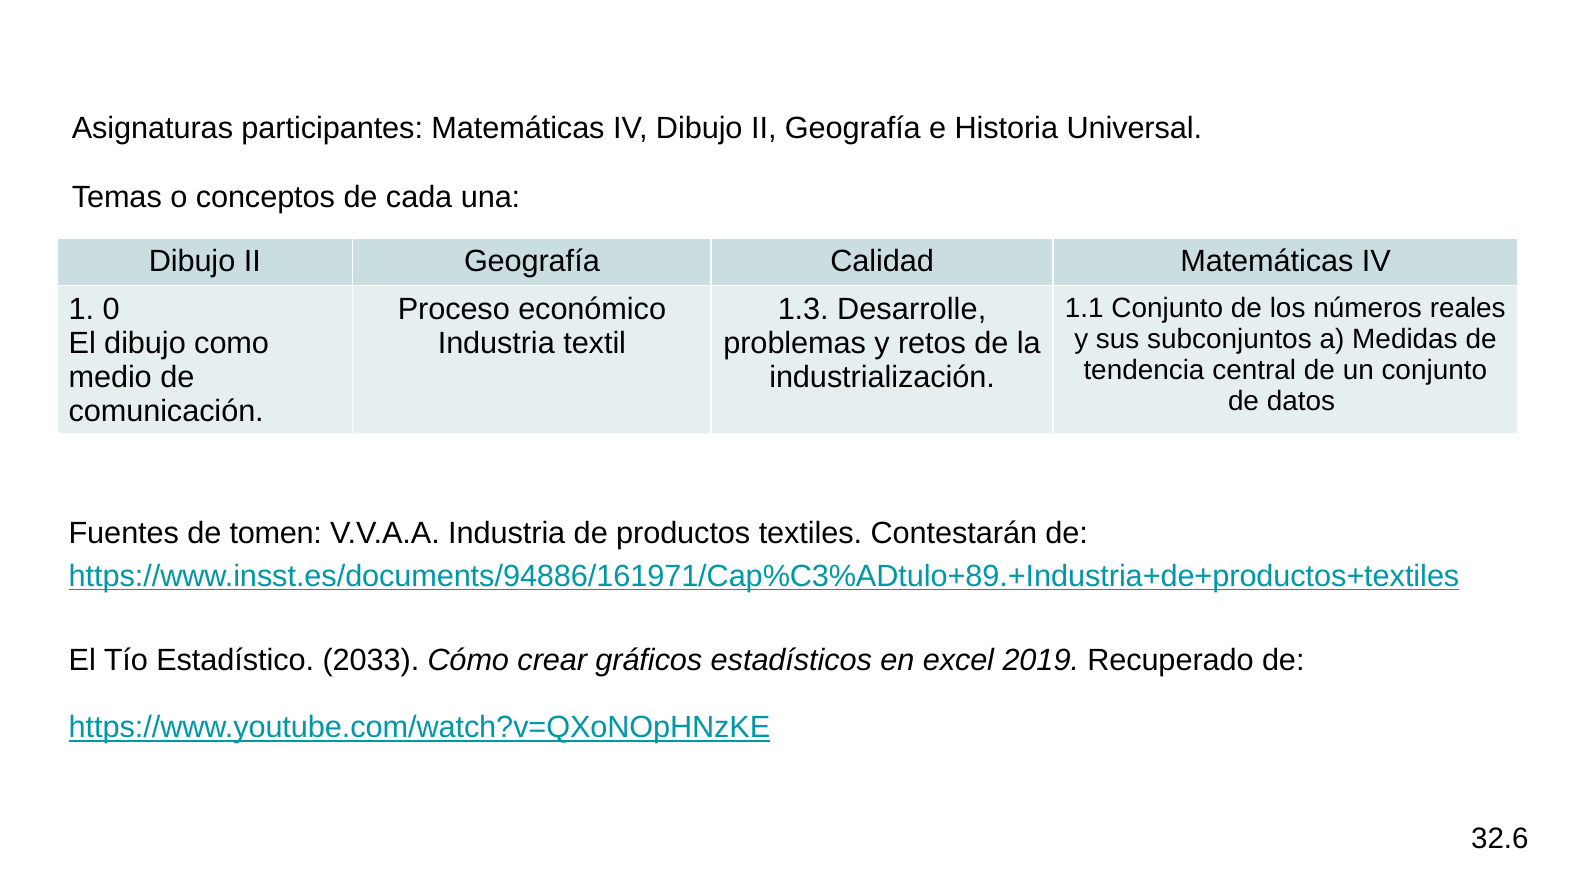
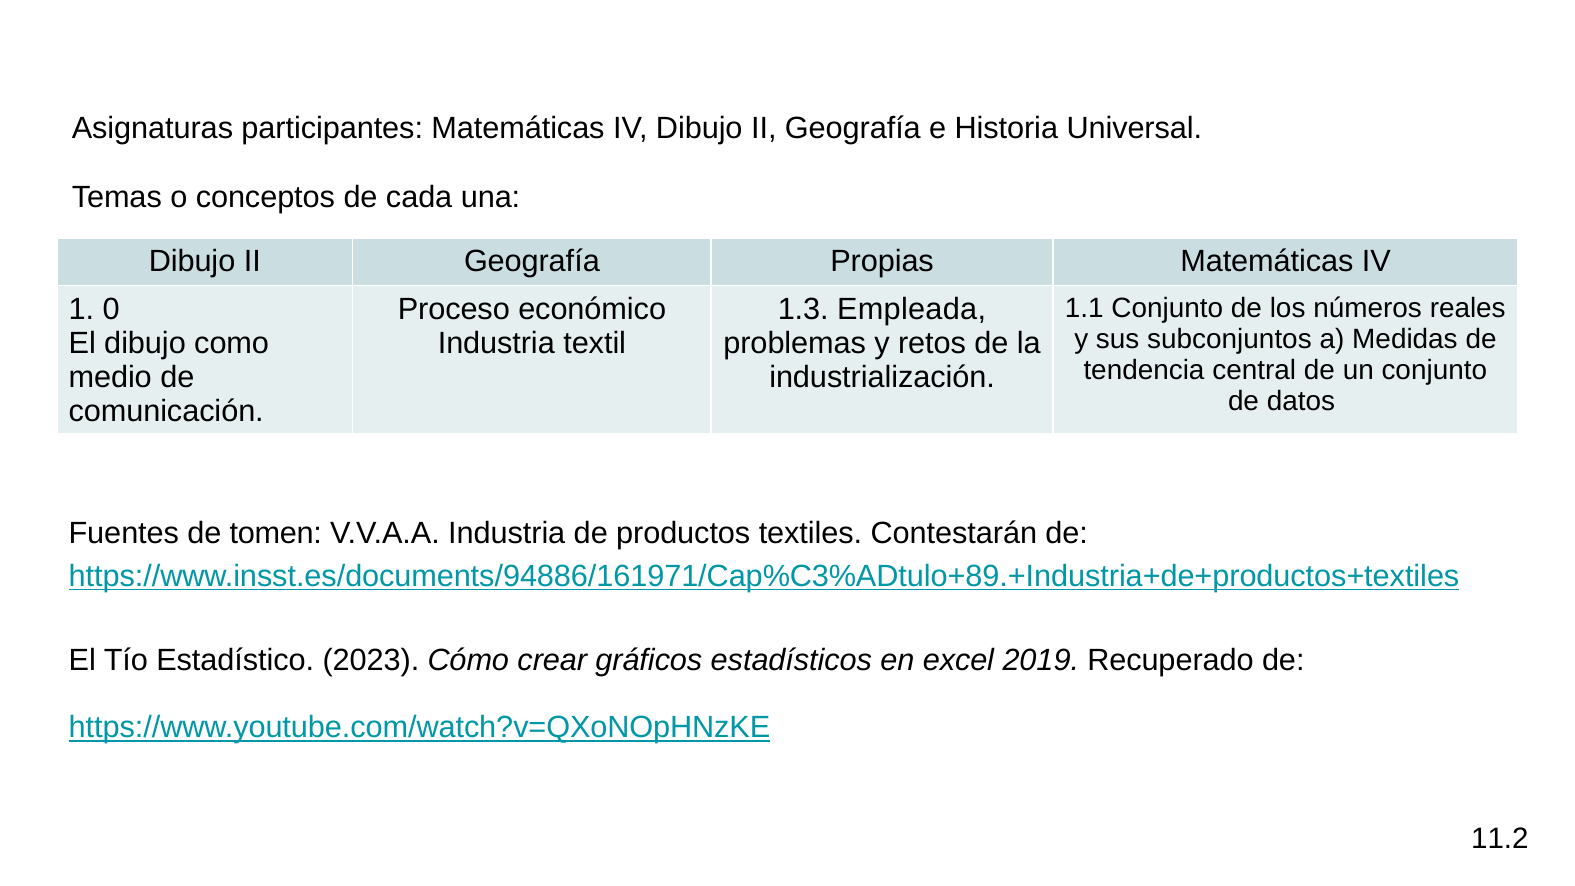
Calidad: Calidad -> Propias
Desarrolle: Desarrolle -> Empleada
2033: 2033 -> 2023
32.6: 32.6 -> 11.2
